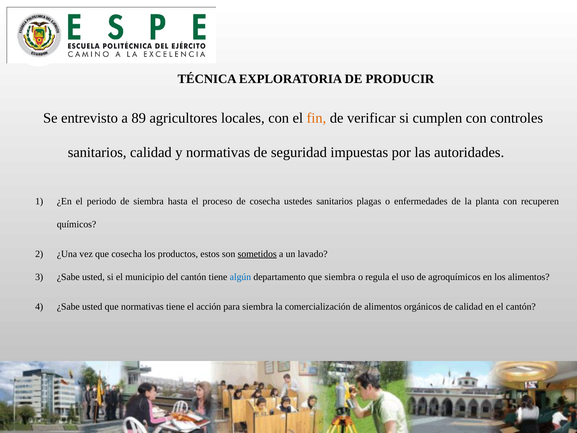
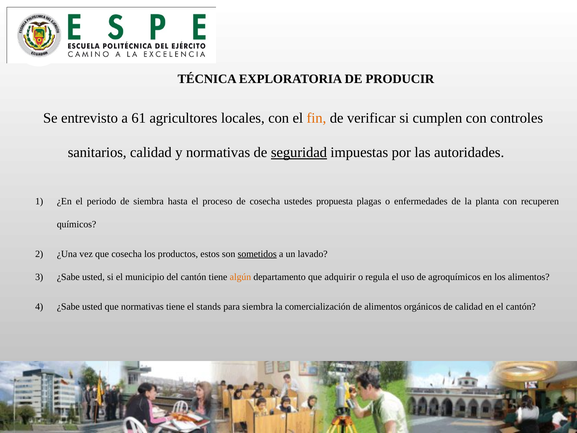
89: 89 -> 61
seguridad underline: none -> present
ustedes sanitarios: sanitarios -> propuesta
algún colour: blue -> orange
que siembra: siembra -> adquirir
acción: acción -> stands
